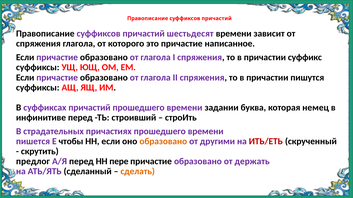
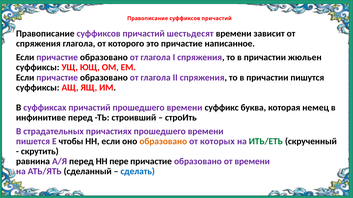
суффикс: суффикс -> жюльен
задании: задании -> суффикс
другими: другими -> которых
ИТЬ/ЕТЬ colour: red -> green
предлог: предлог -> равнина
от держать: держать -> времени
сделать colour: orange -> blue
